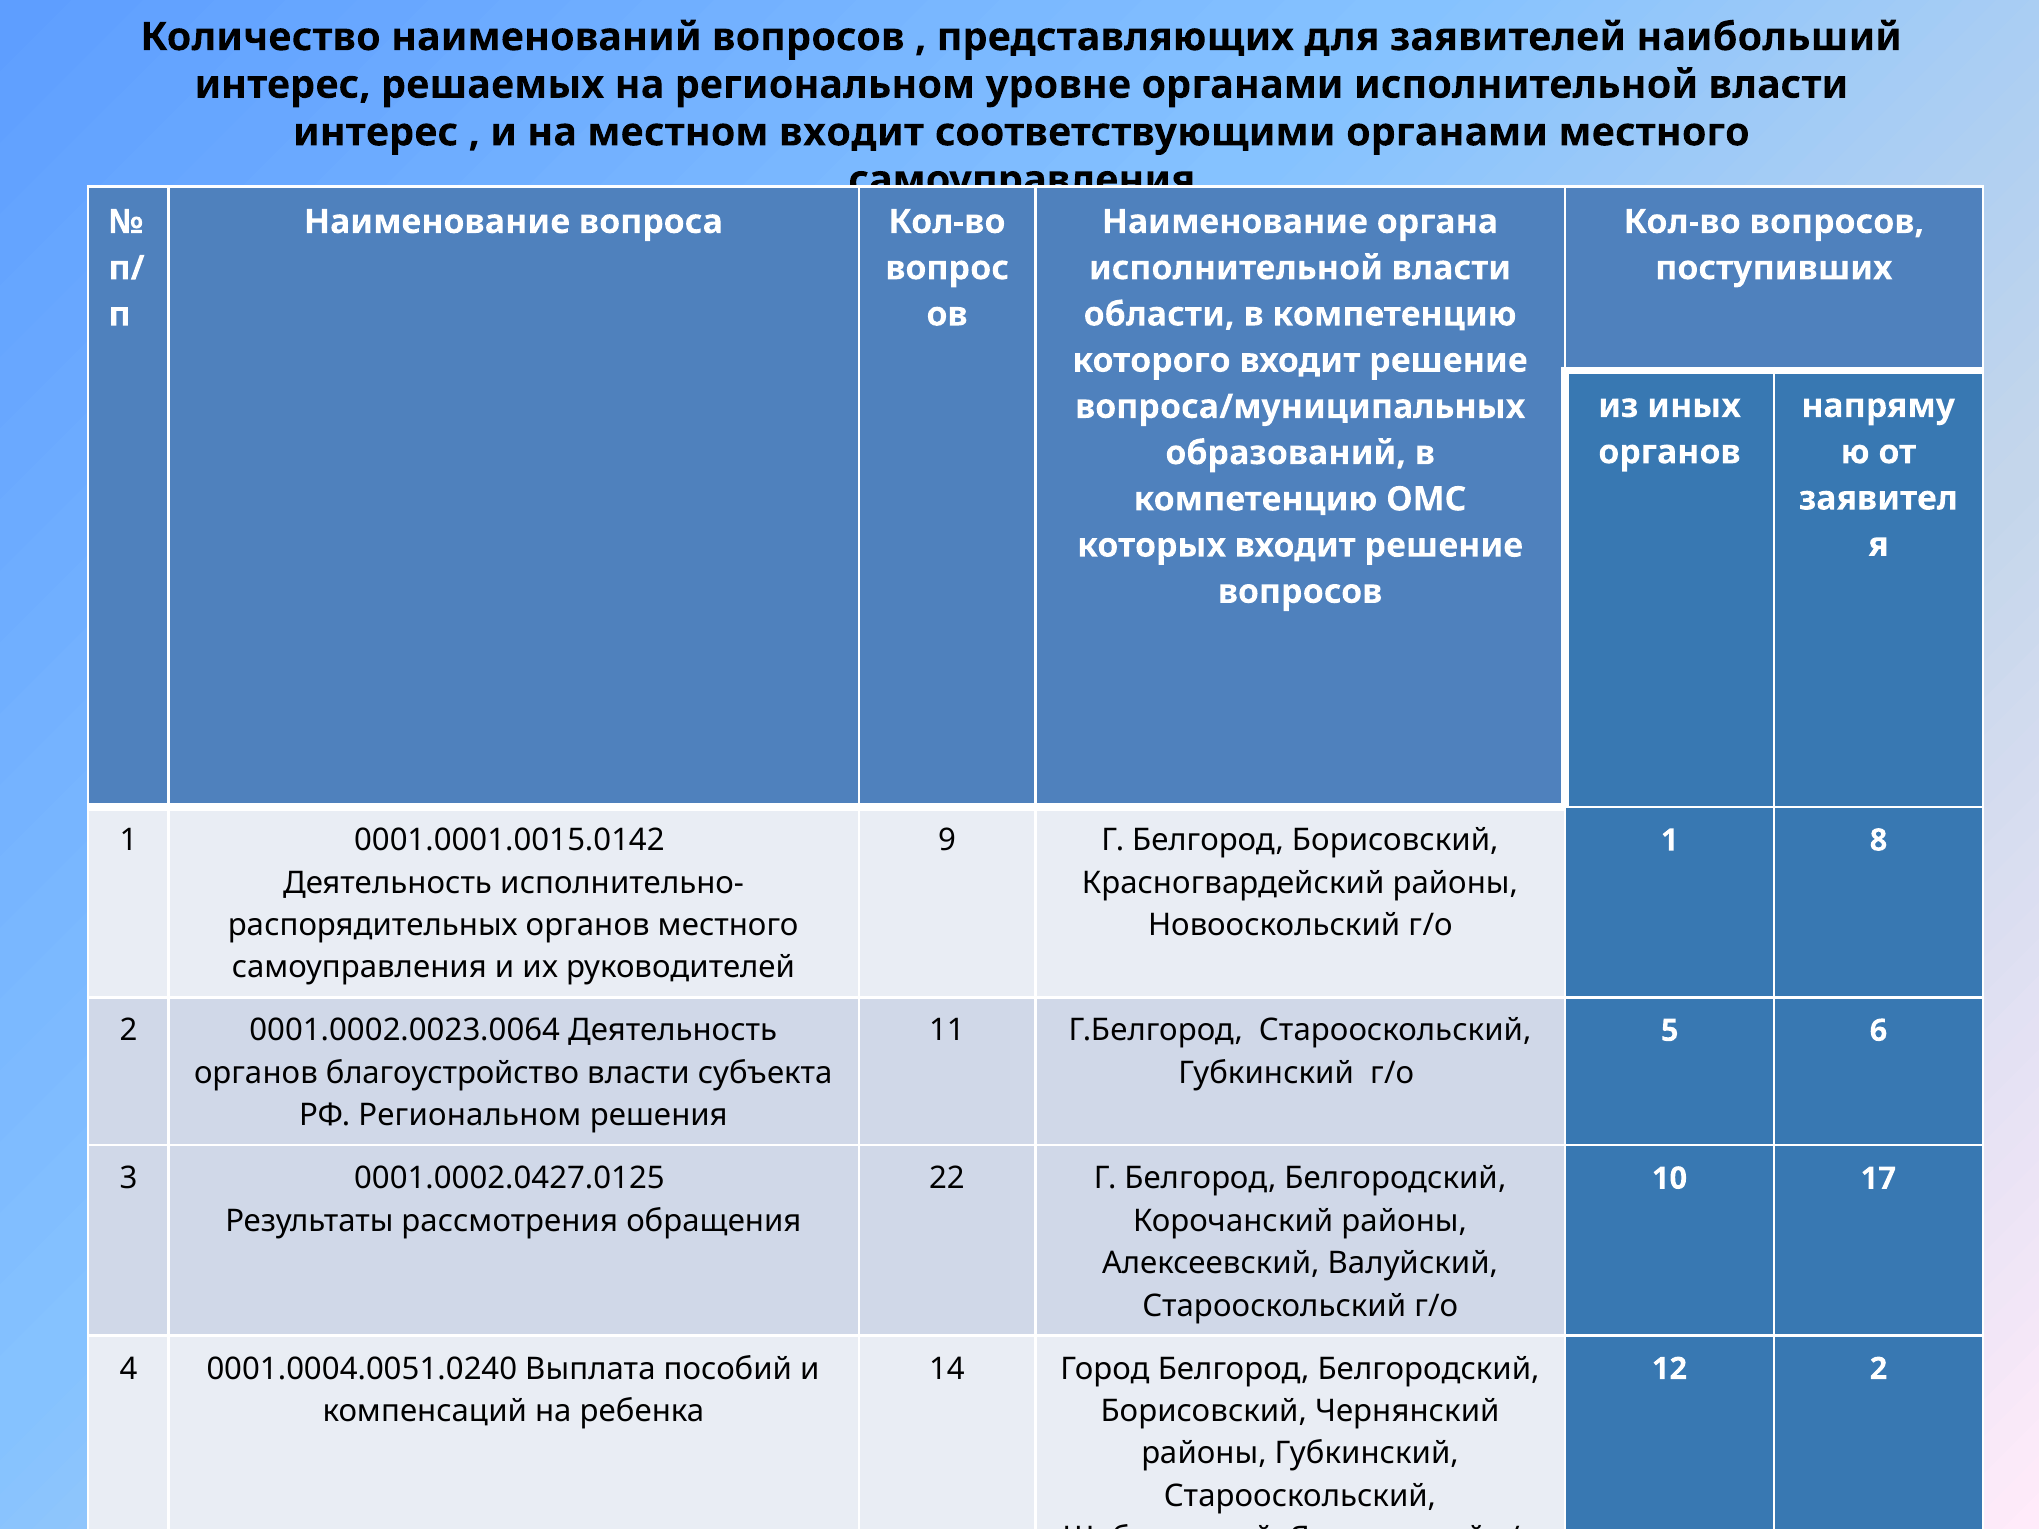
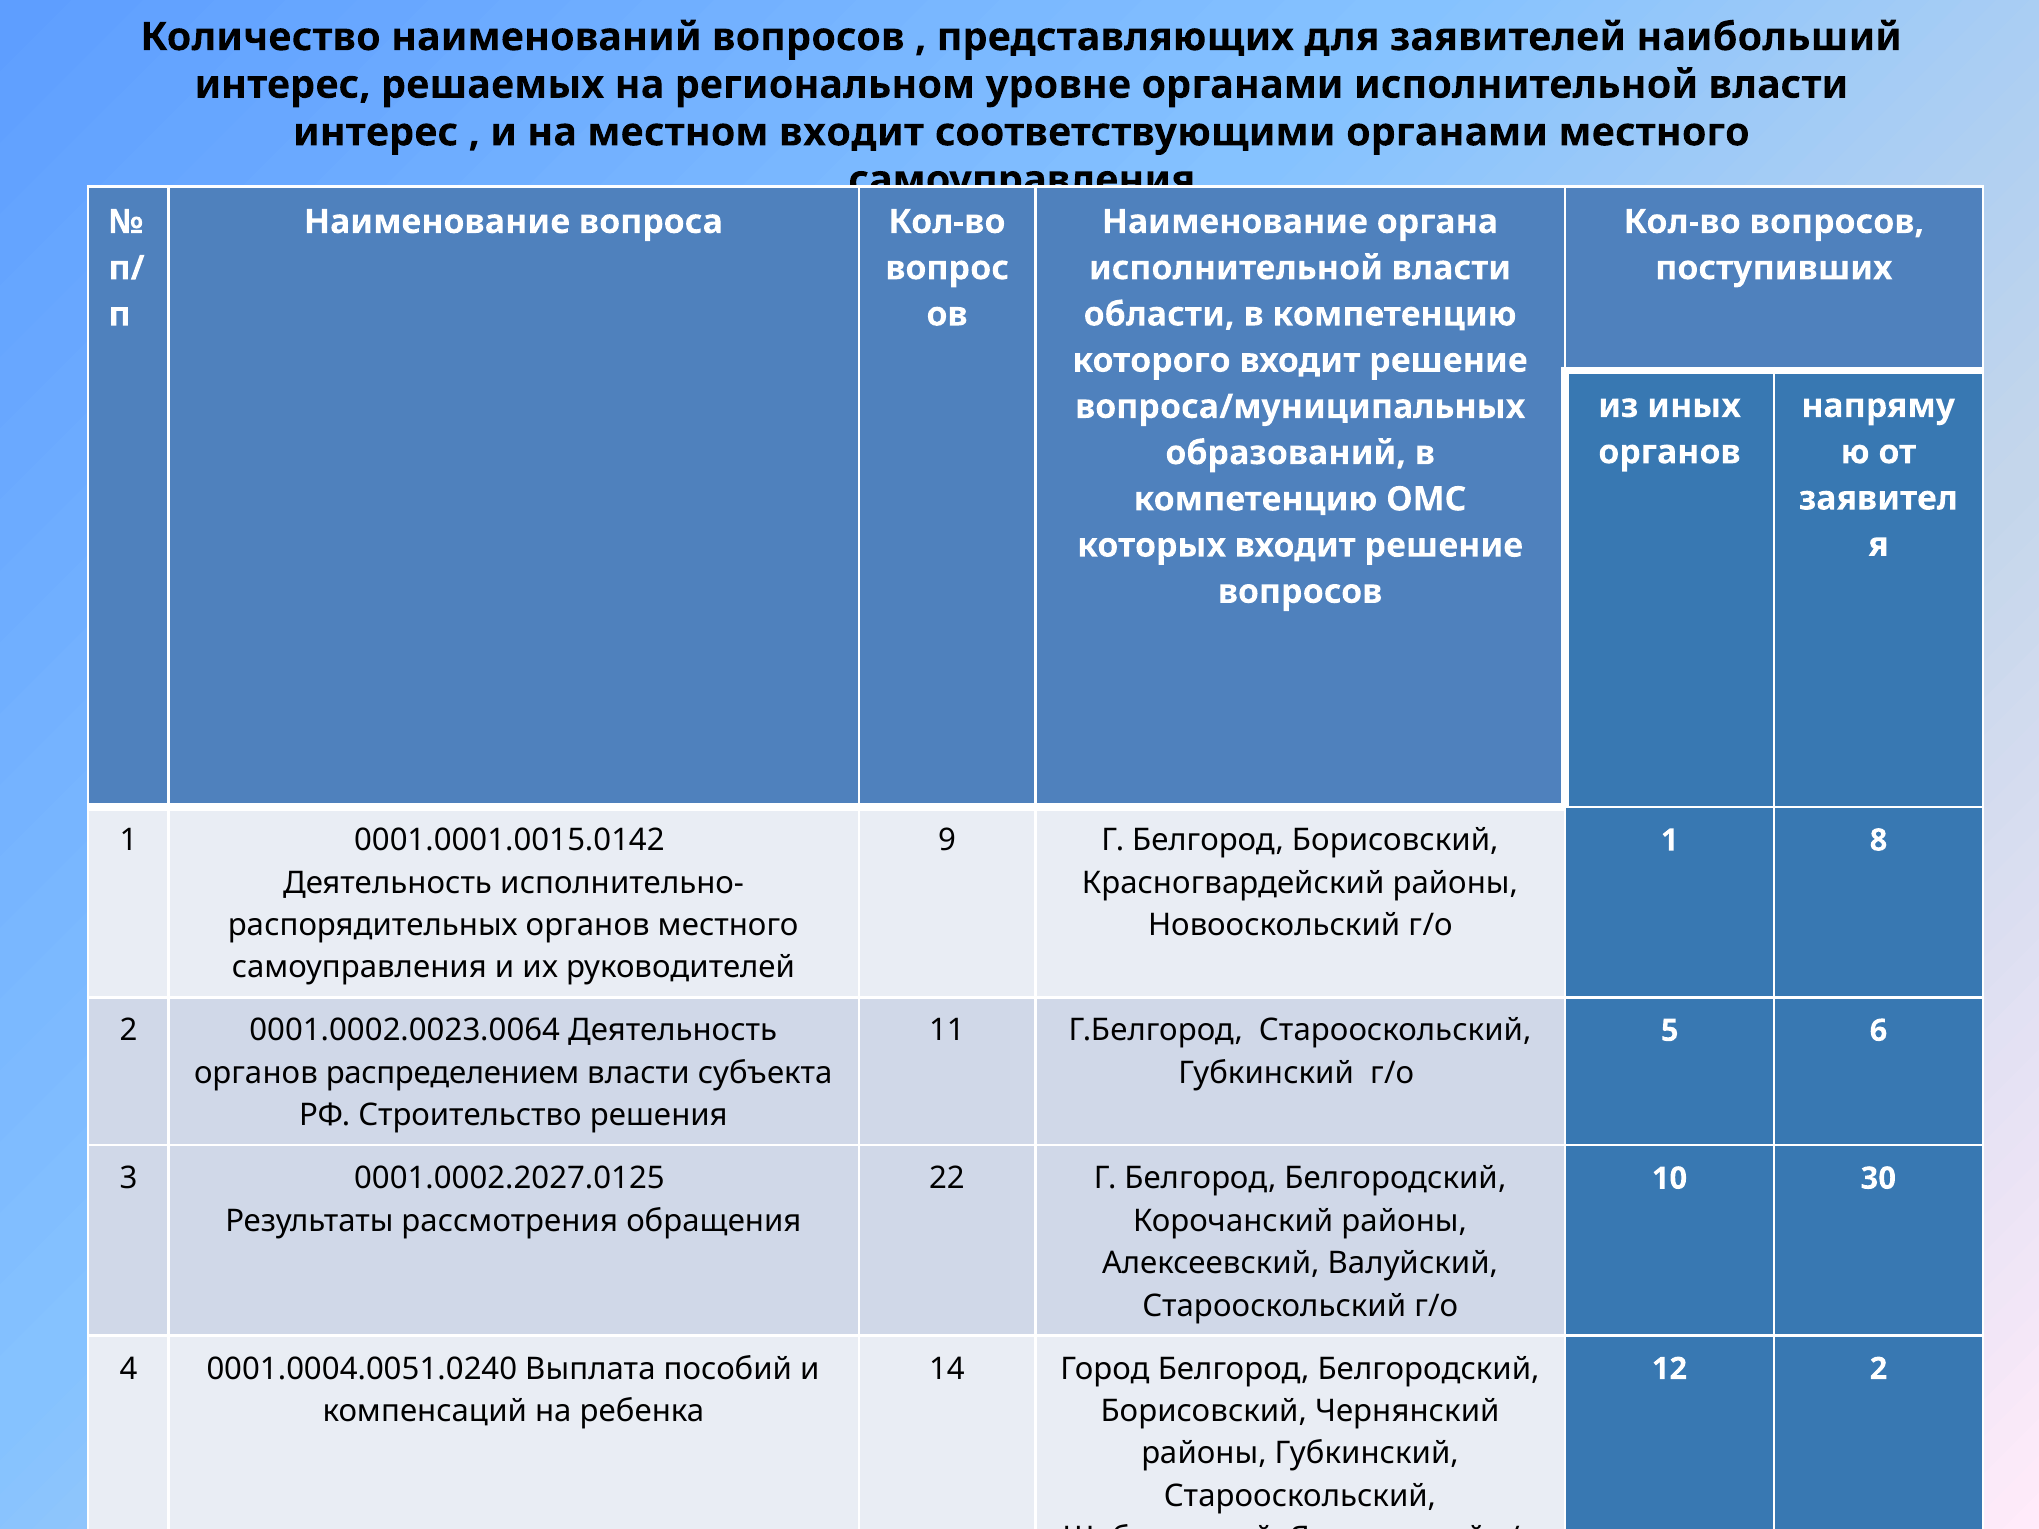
благоустройство: благоустройство -> распределением
РФ Региональном: Региональном -> Строительство
0001.0002.0427.0125: 0001.0002.0427.0125 -> 0001.0002.2027.0125
17: 17 -> 30
